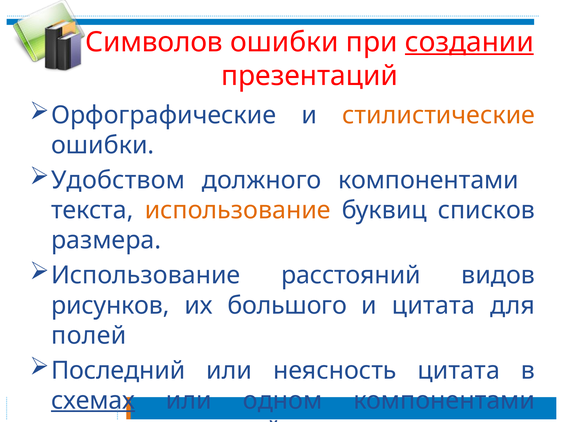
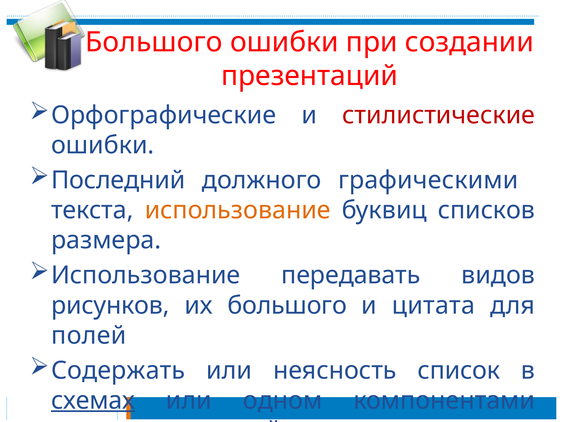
Символов at (154, 42): Символов -> Большого
создании underline: present -> none
стилистические colour: orange -> red
Удобством: Удобством -> Последний
должного компонентами: компонентами -> графическими
расстояний: расстояний -> передавать
Последний: Последний -> Содержать
неясность цитата: цитата -> список
